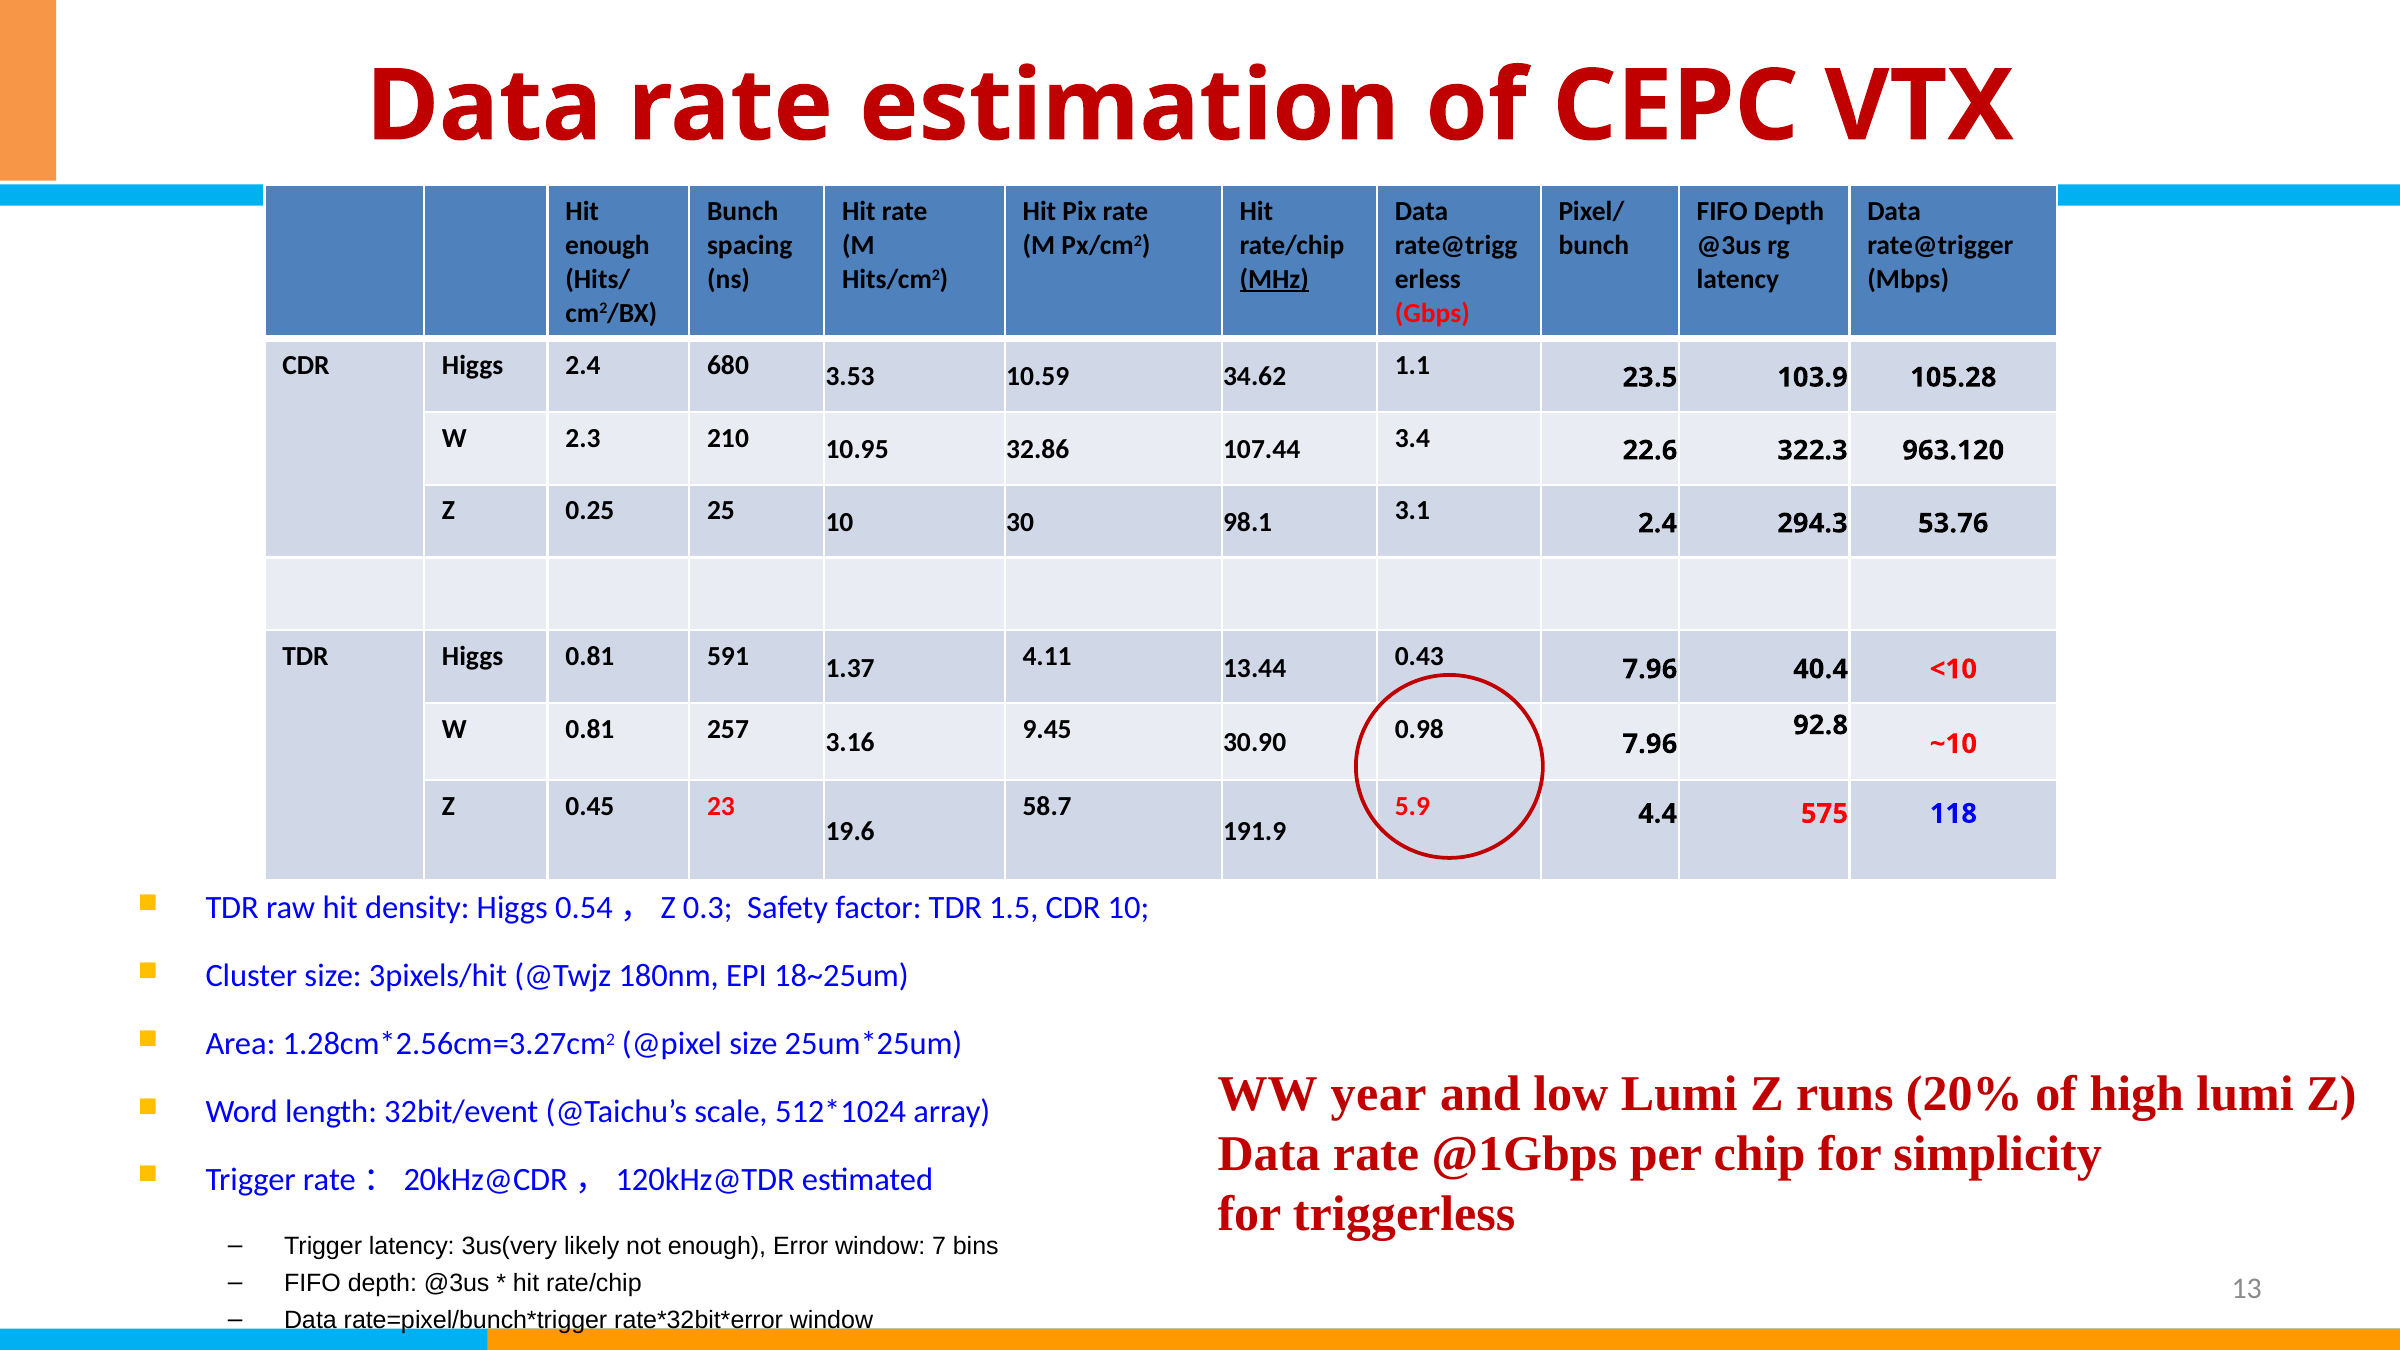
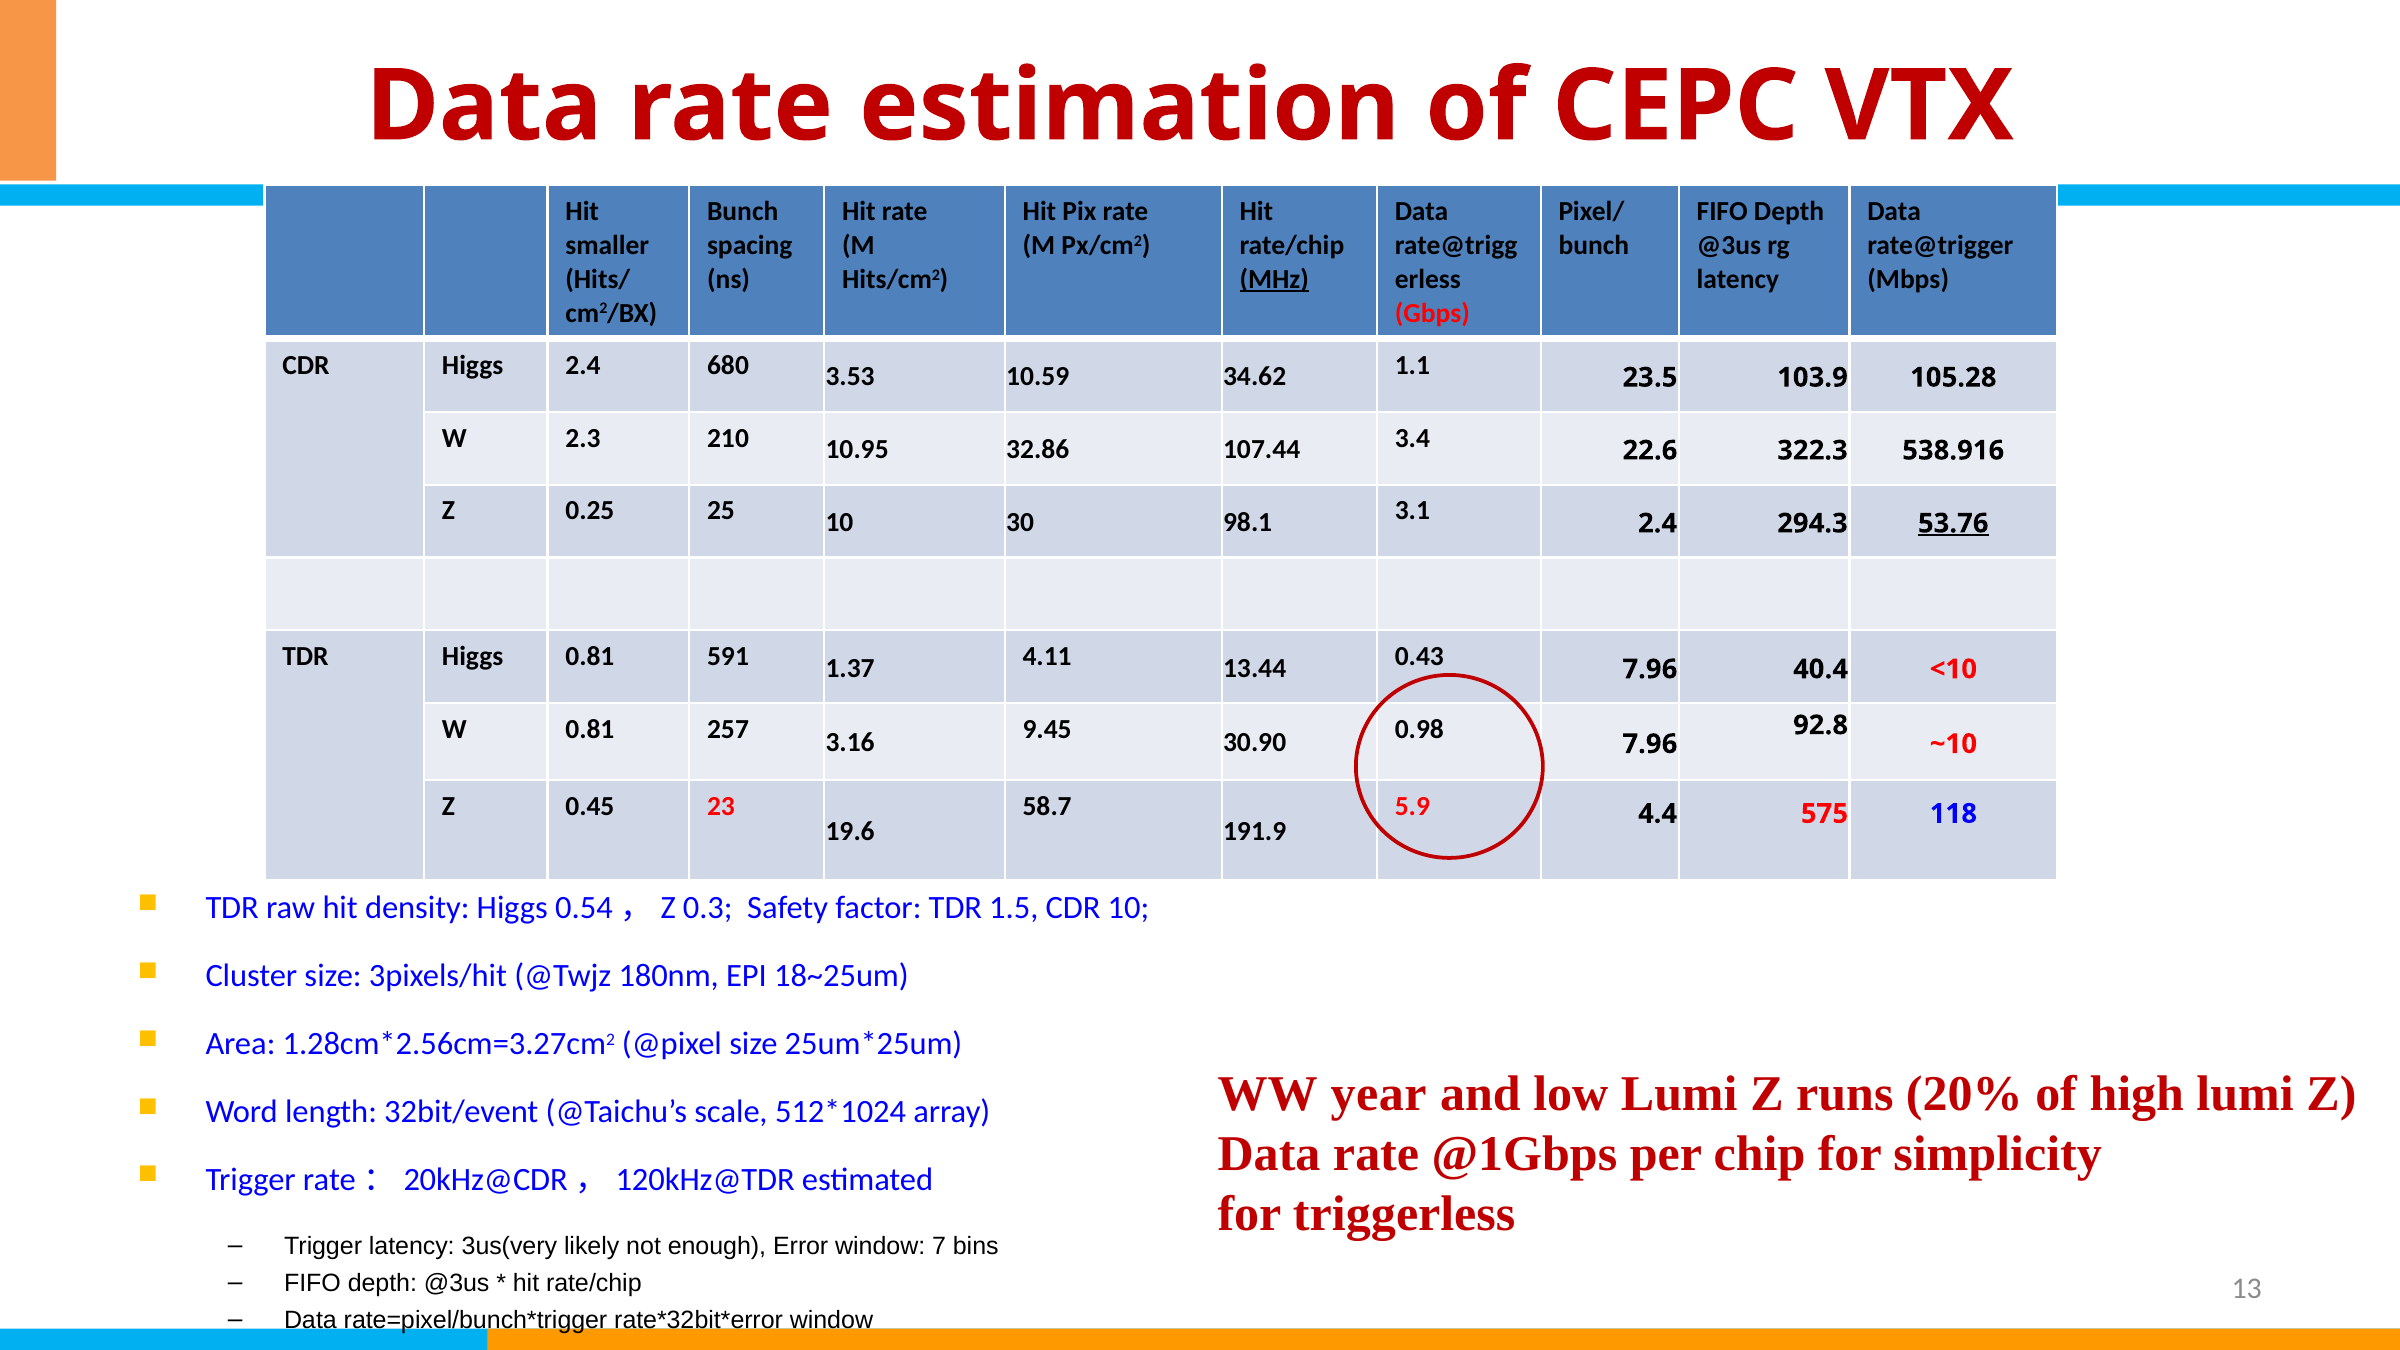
enough at (607, 245): enough -> smaller
963.120: 963.120 -> 538.916
53.76 underline: none -> present
